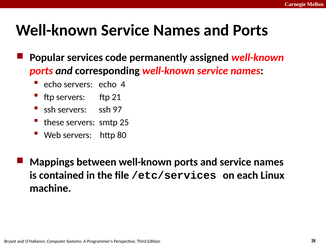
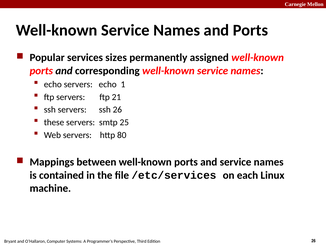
code: code -> sizes
4: 4 -> 1
ssh 97: 97 -> 26
